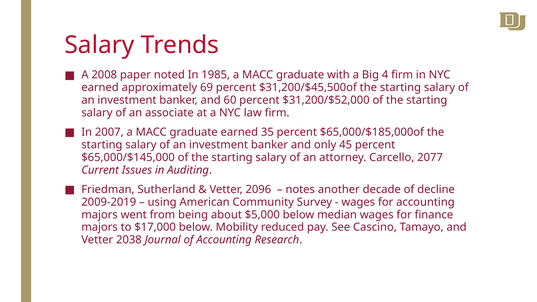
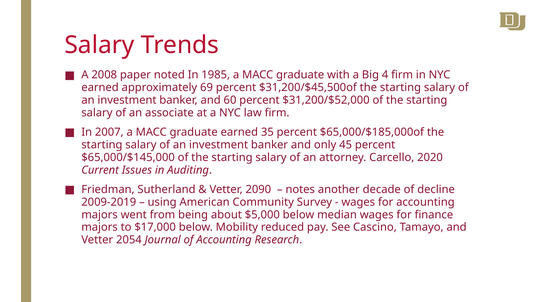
2077: 2077 -> 2020
2096: 2096 -> 2090
2038: 2038 -> 2054
